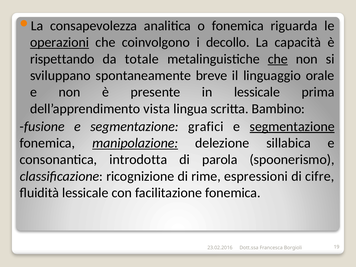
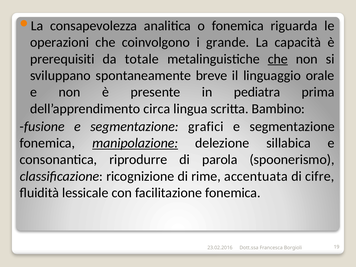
operazioni underline: present -> none
decollo: decollo -> grande
rispettando: rispettando -> prerequisiti
in lessicale: lessicale -> pediatra
vista: vista -> circa
segmentazione at (292, 127) underline: present -> none
introdotta: introdotta -> riprodurre
espressioni: espressioni -> accentuata
